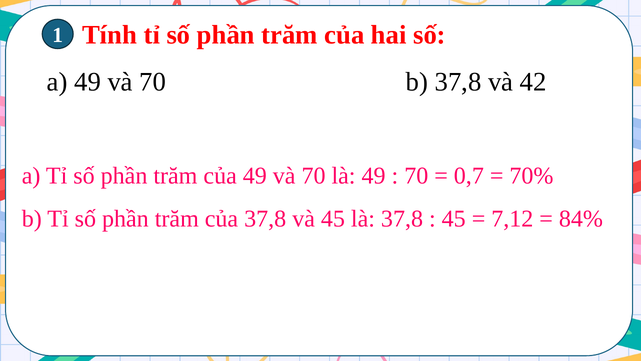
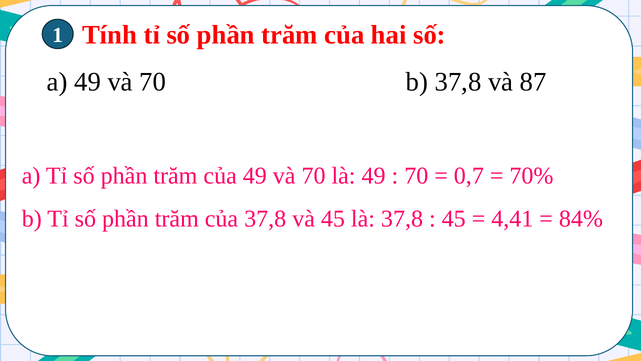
42: 42 -> 87
7,12: 7,12 -> 4,41
